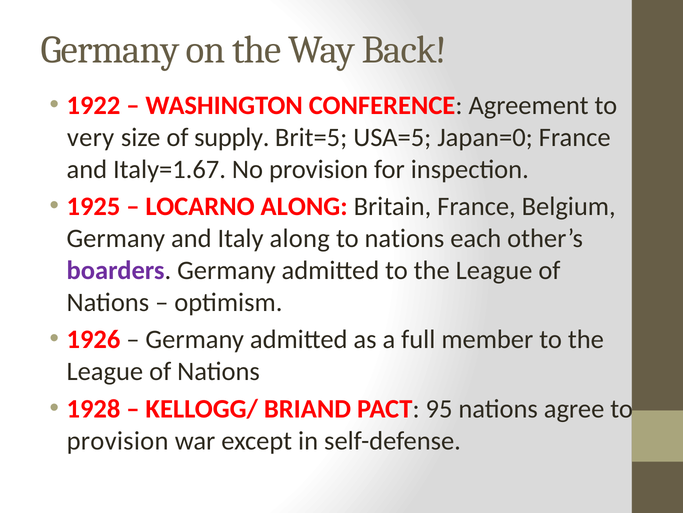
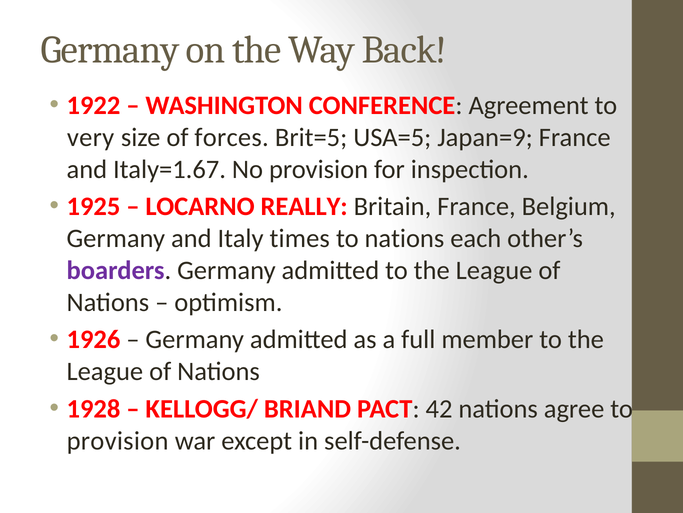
supply: supply -> forces
Japan=0: Japan=0 -> Japan=9
LOCARNO ALONG: ALONG -> REALLY
Italy along: along -> times
95: 95 -> 42
